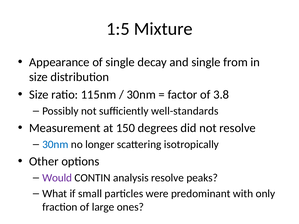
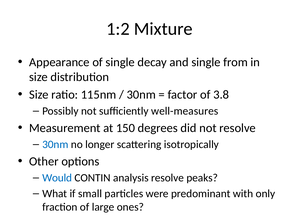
1:5: 1:5 -> 1:2
well-standards: well-standards -> well-measures
Would colour: purple -> blue
